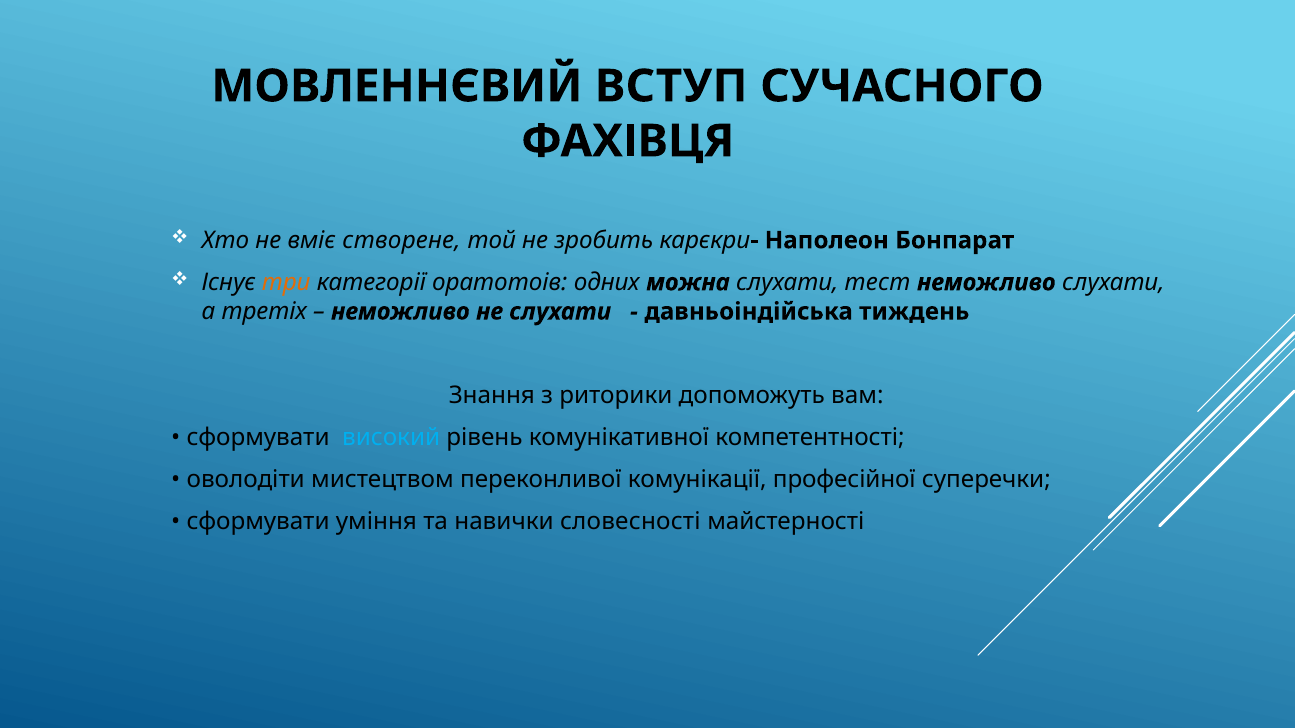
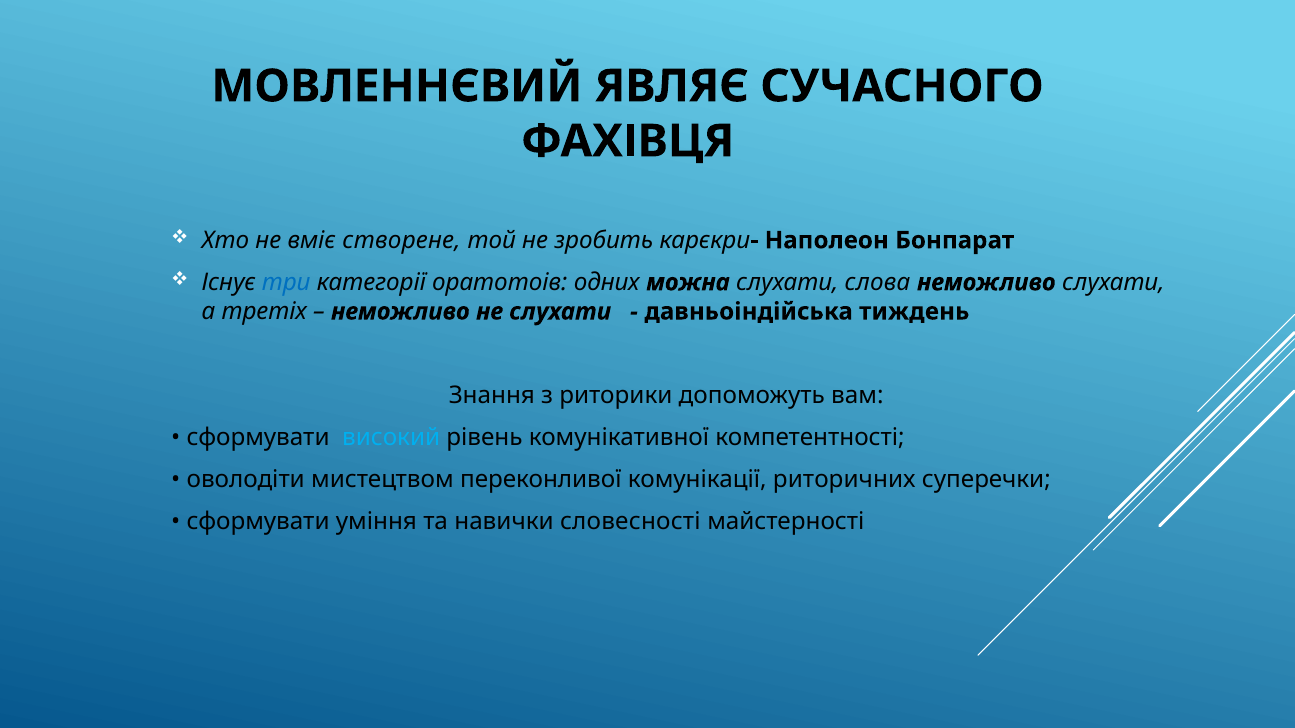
ВСТУП: ВСТУП -> ЯВЛЯЄ
три colour: orange -> blue
тест: тест -> слова
професійної: професійної -> риторичних
